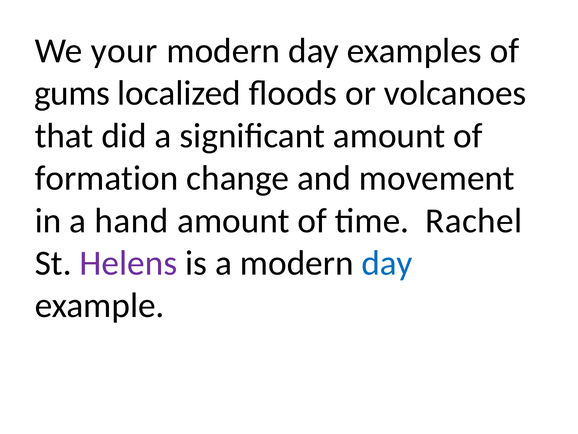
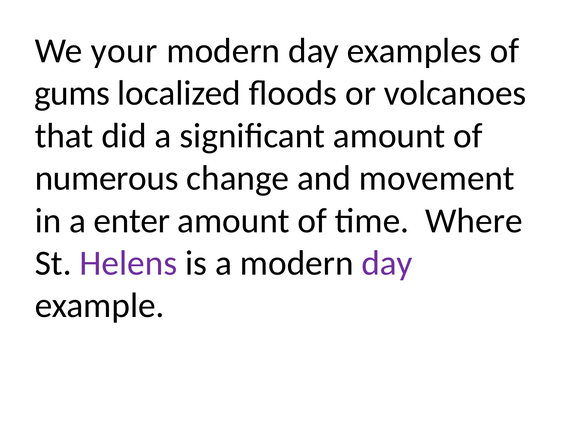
formation: formation -> numerous
hand: hand -> enter
Rachel: Rachel -> Where
day at (387, 263) colour: blue -> purple
